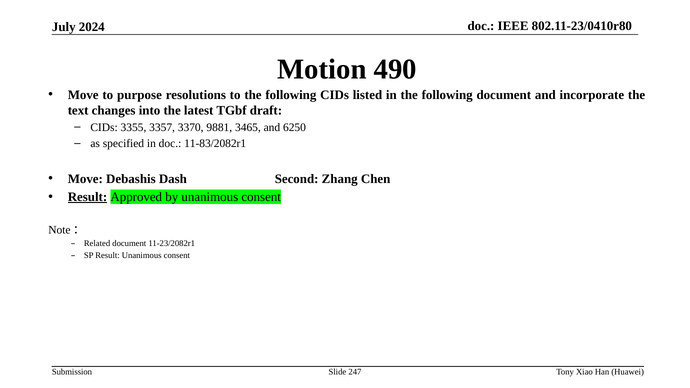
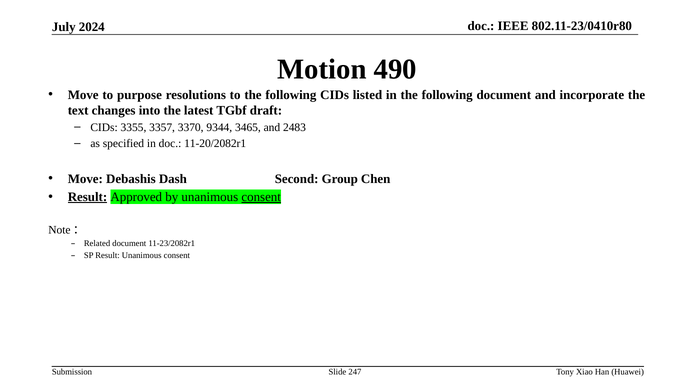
9881: 9881 -> 9344
6250: 6250 -> 2483
11-83/2082r1: 11-83/2082r1 -> 11-20/2082r1
Zhang: Zhang -> Group
consent at (261, 197) underline: none -> present
